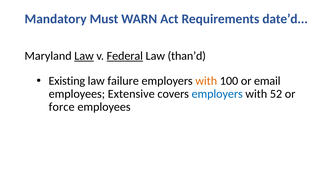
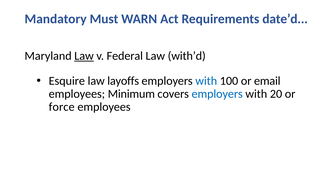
Federal underline: present -> none
than’d: than’d -> with’d
Existing: Existing -> Esquire
failure: failure -> layoffs
with at (206, 81) colour: orange -> blue
Extensive: Extensive -> Minimum
52: 52 -> 20
